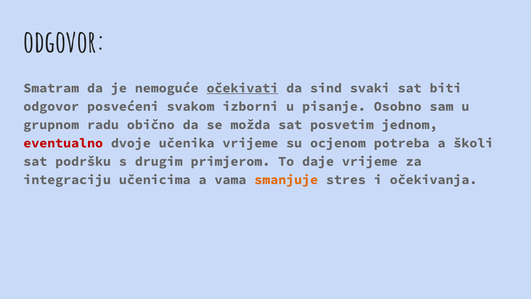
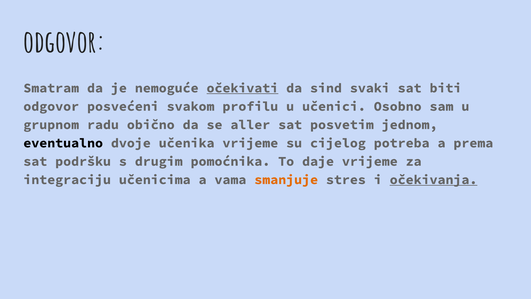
izborni: izborni -> profilu
pisanje: pisanje -> učenici
možda: možda -> aller
eventualno colour: red -> black
ocjenom: ocjenom -> cijelog
školi: školi -> prema
primjerom: primjerom -> pomoćnika
očekivanja underline: none -> present
